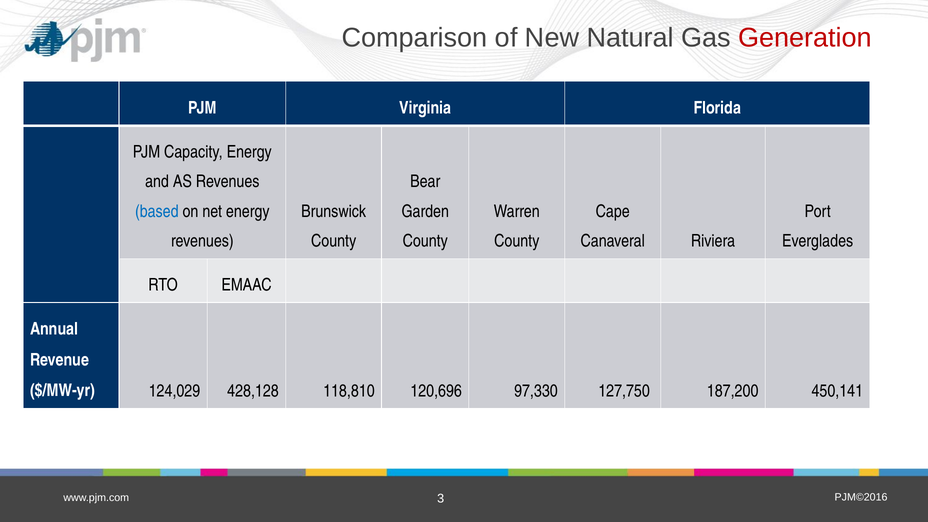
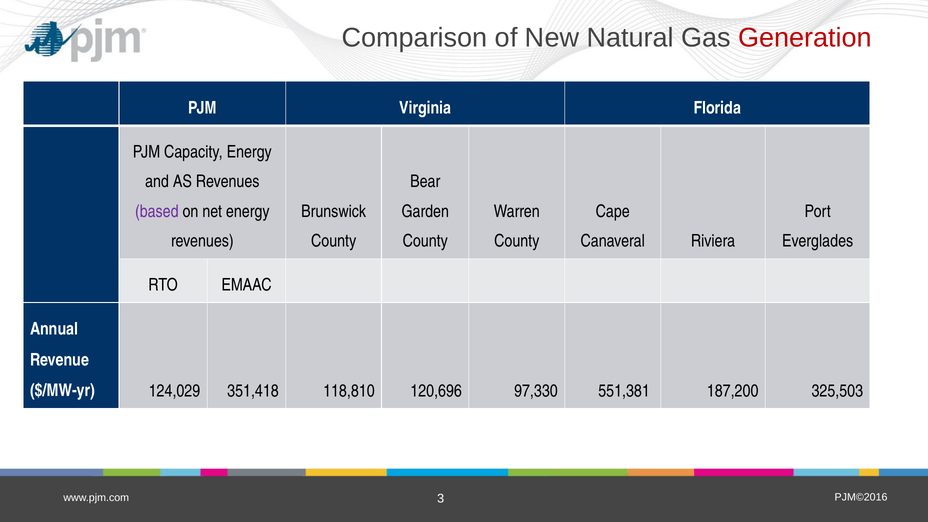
based colour: blue -> purple
428,128: 428,128 -> 351,418
127,750: 127,750 -> 551,381
450,141: 450,141 -> 325,503
